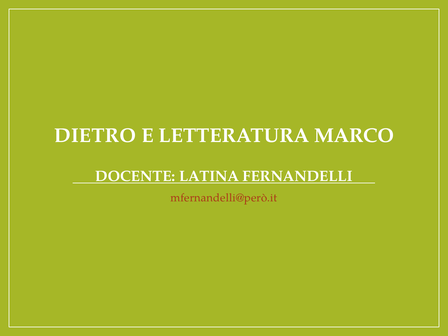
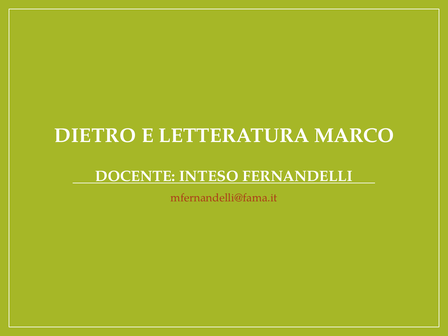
LATINA: LATINA -> INTESO
mfernandelli@però.it: mfernandelli@però.it -> mfernandelli@fama.it
